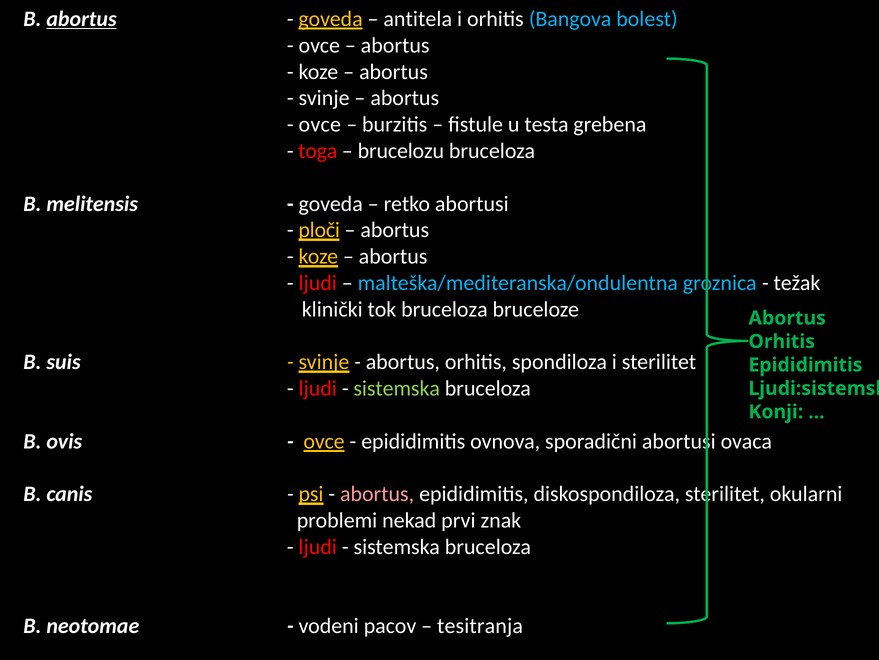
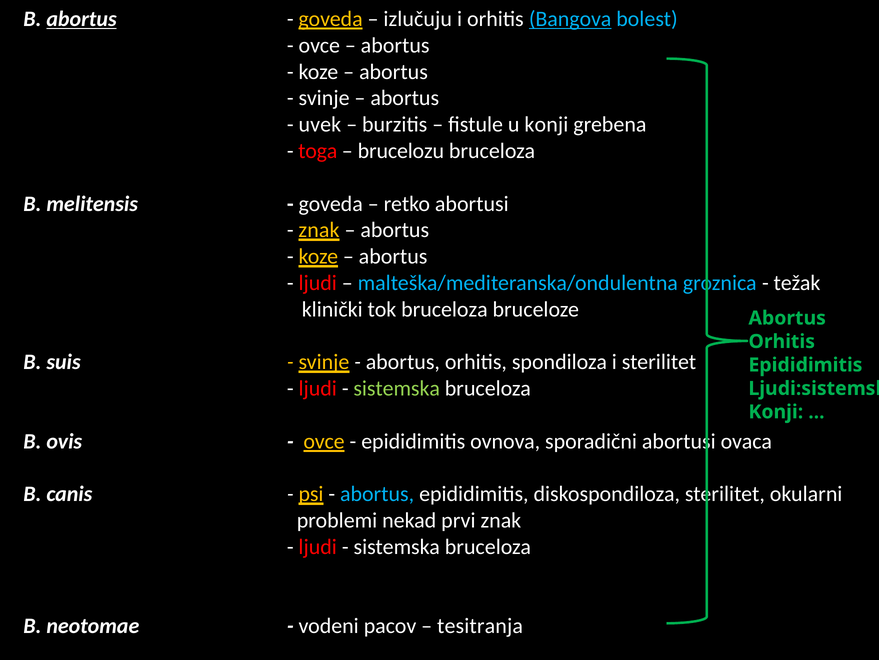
antitela: antitela -> izlučuju
Bangova underline: none -> present
ovce at (320, 124): ovce -> uvek
u testa: testa -> konji
ploči at (319, 230): ploči -> znak
abortus at (377, 494) colour: pink -> light blue
